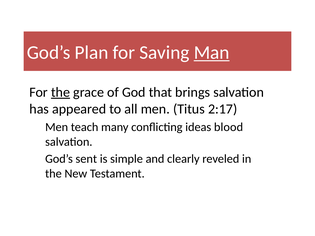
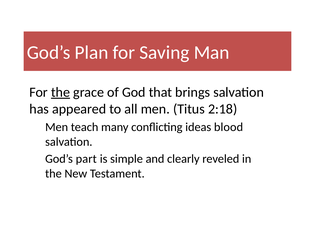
Man underline: present -> none
2:17: 2:17 -> 2:18
sent: sent -> part
